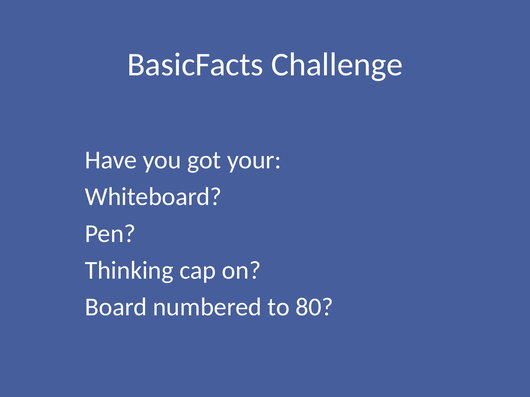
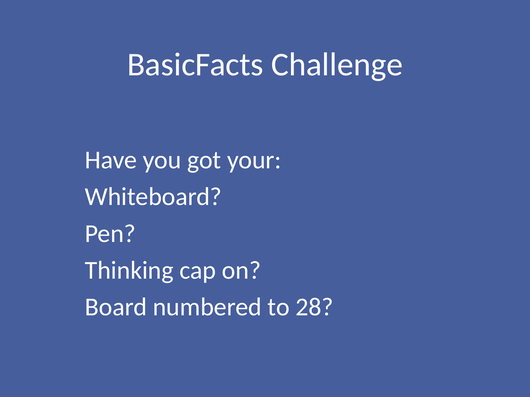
80: 80 -> 28
